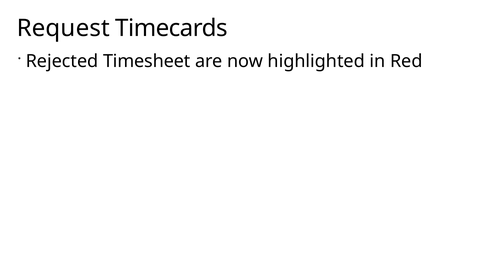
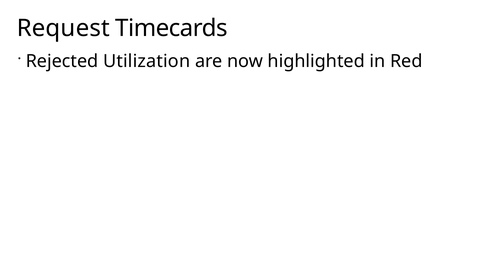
Timesheet: Timesheet -> Utilization
